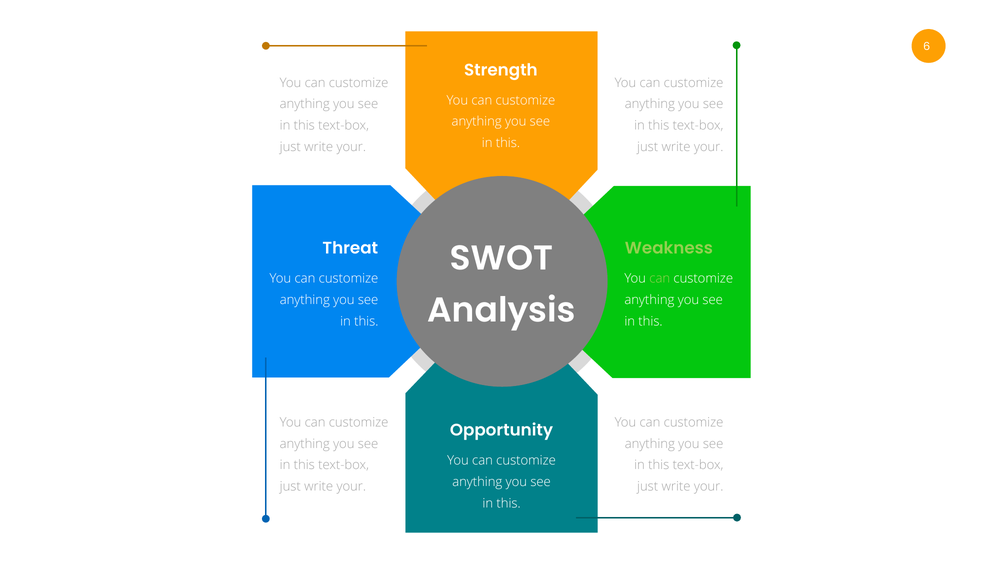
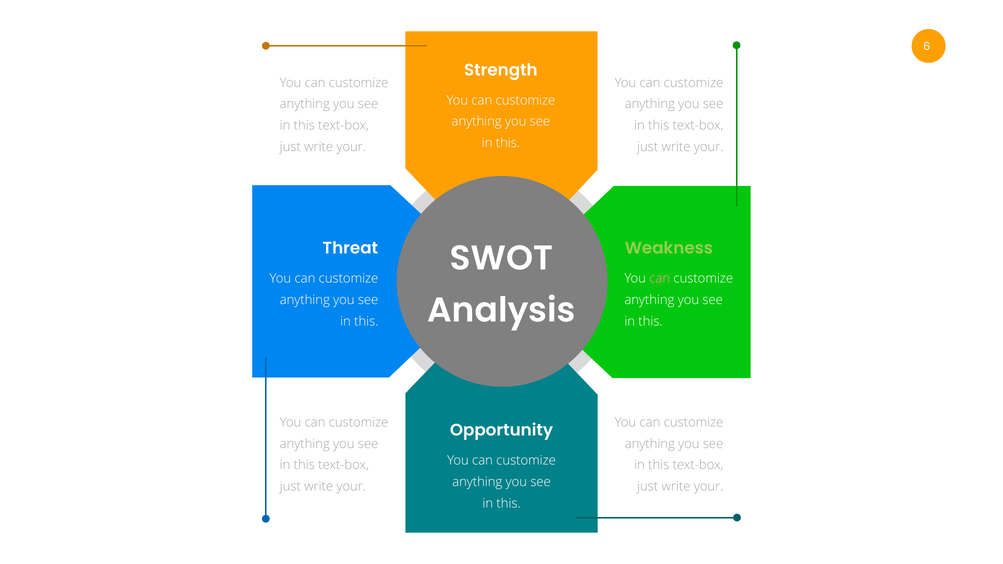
can at (660, 279) colour: light green -> pink
